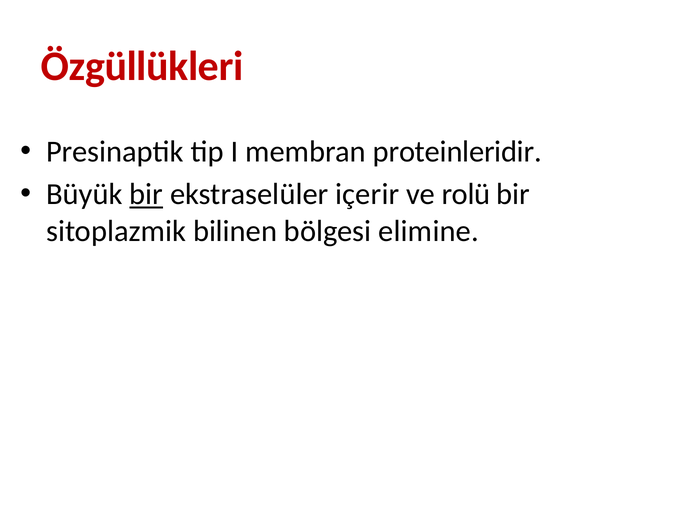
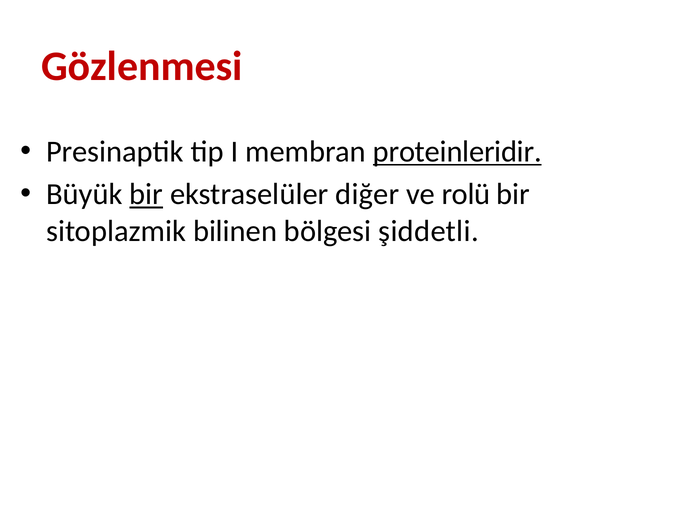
Özgüllükleri: Özgüllükleri -> Gözlenmesi
proteinleridir underline: none -> present
içerir: içerir -> diğer
elimine: elimine -> şiddetli
